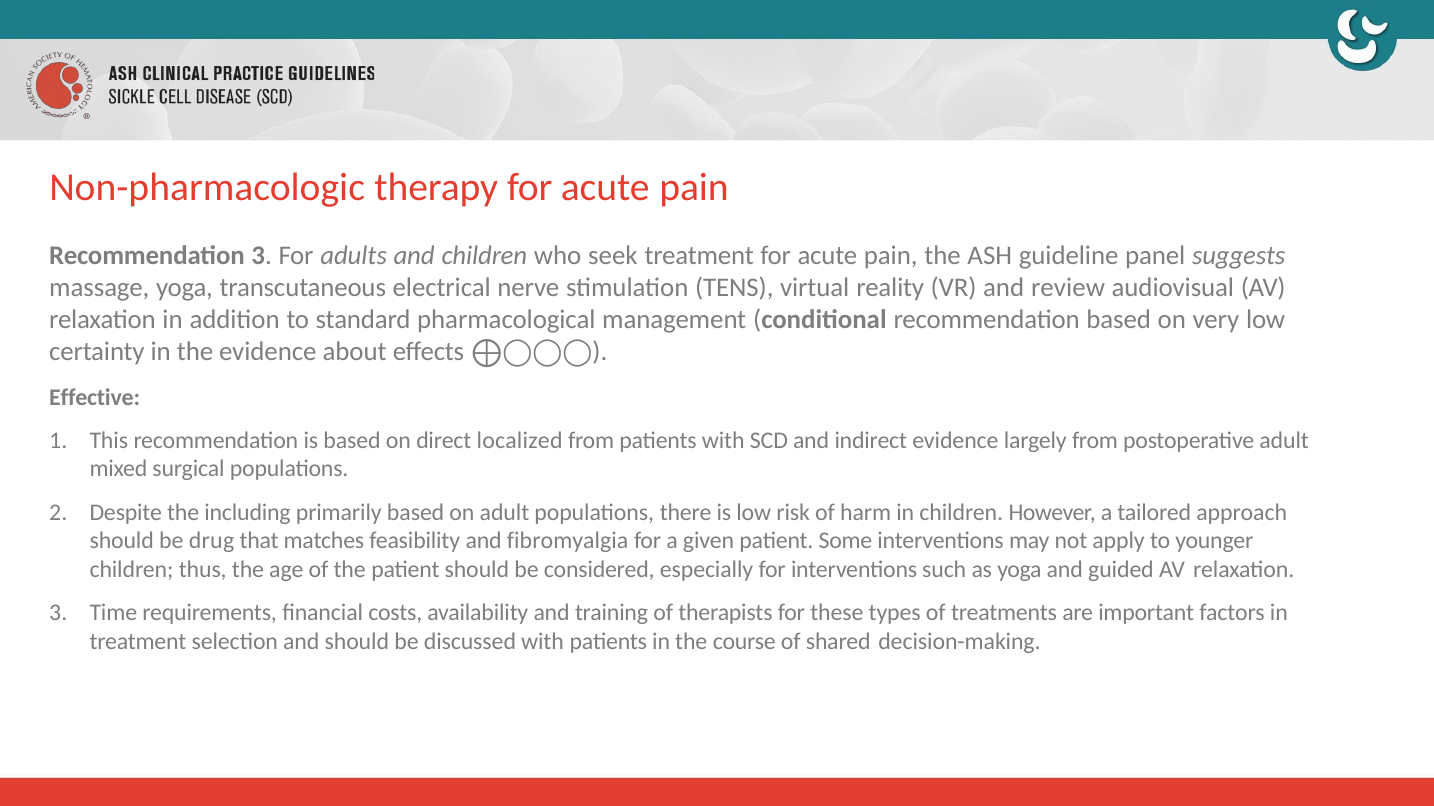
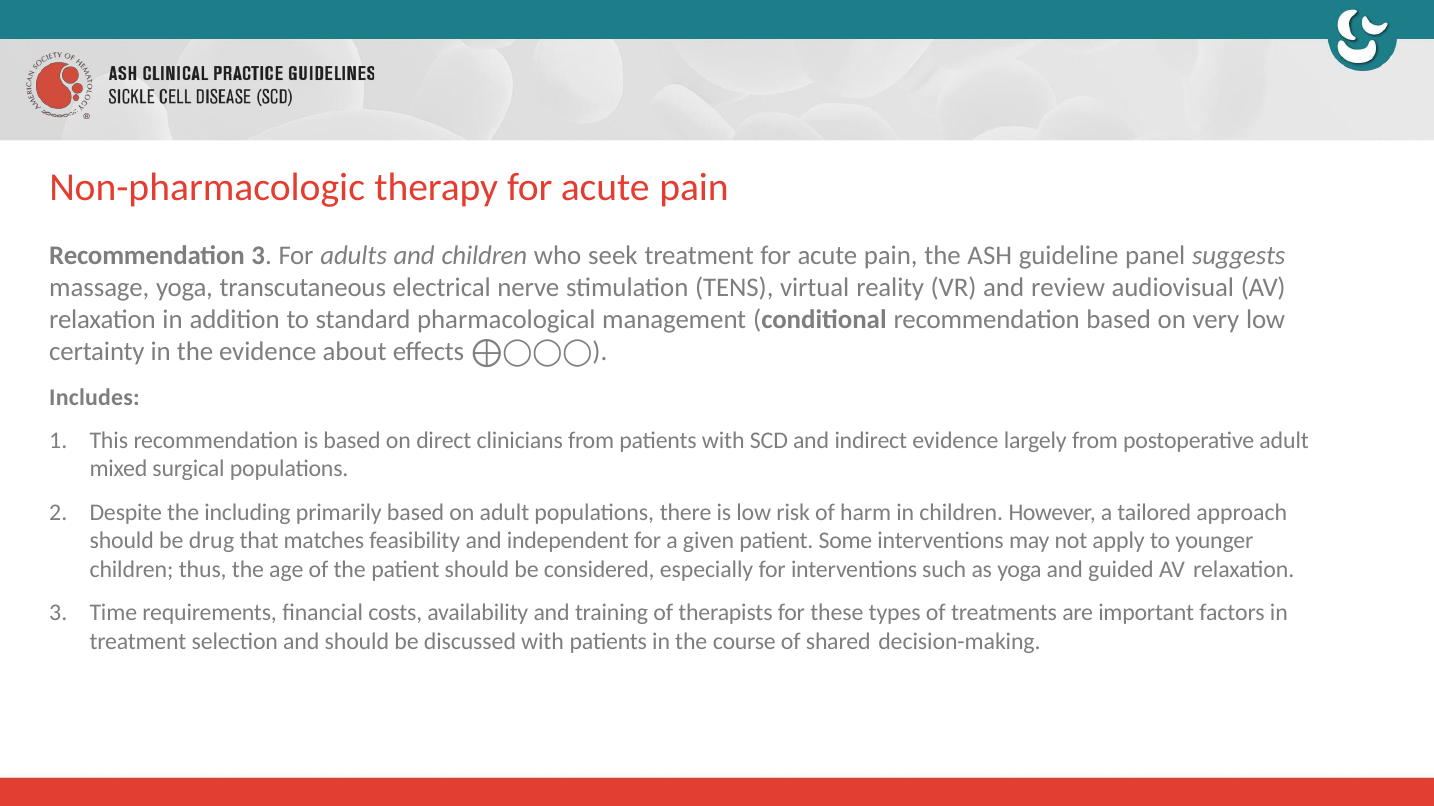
Effective: Effective -> Includes
localized: localized -> clinicians
fibromyalgia: fibromyalgia -> independent
